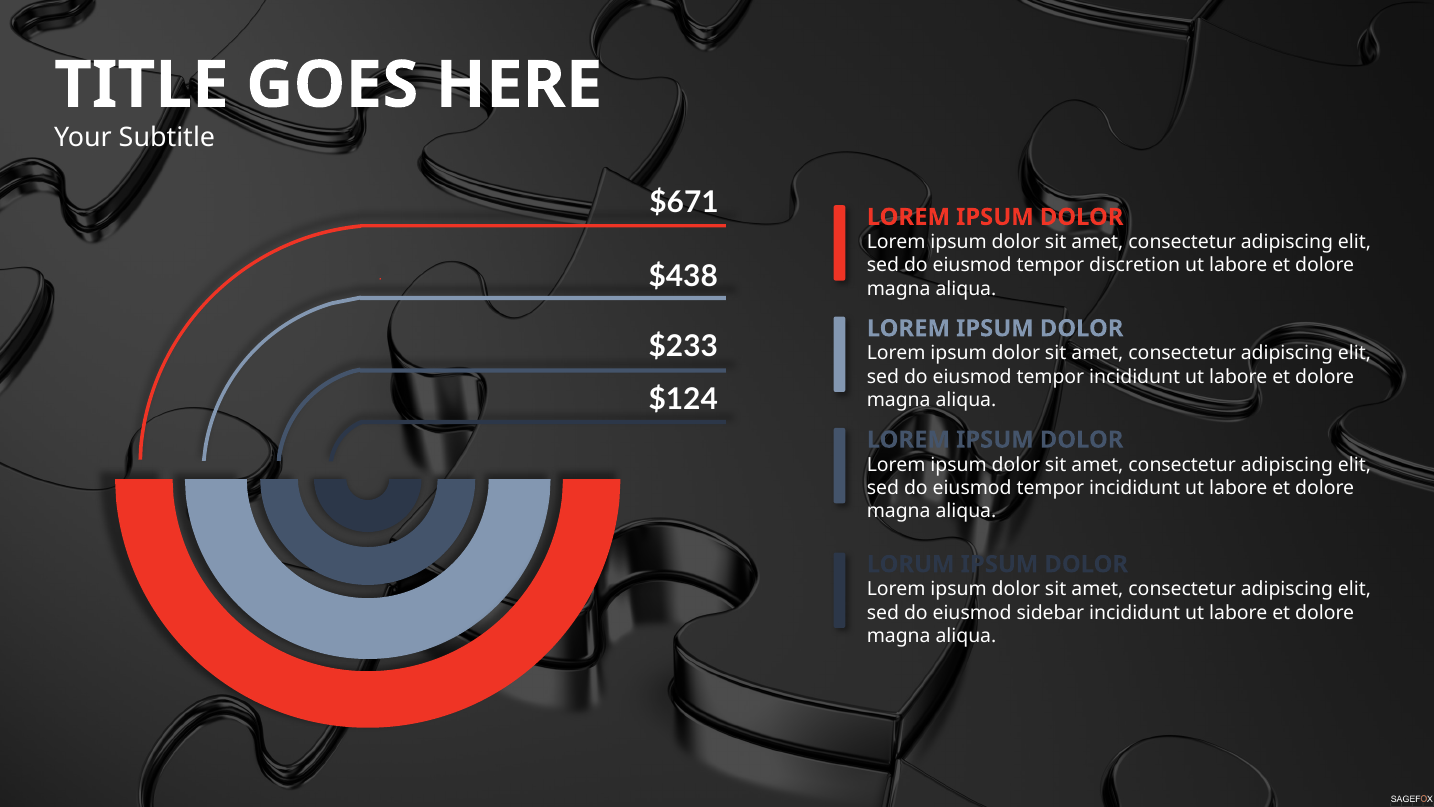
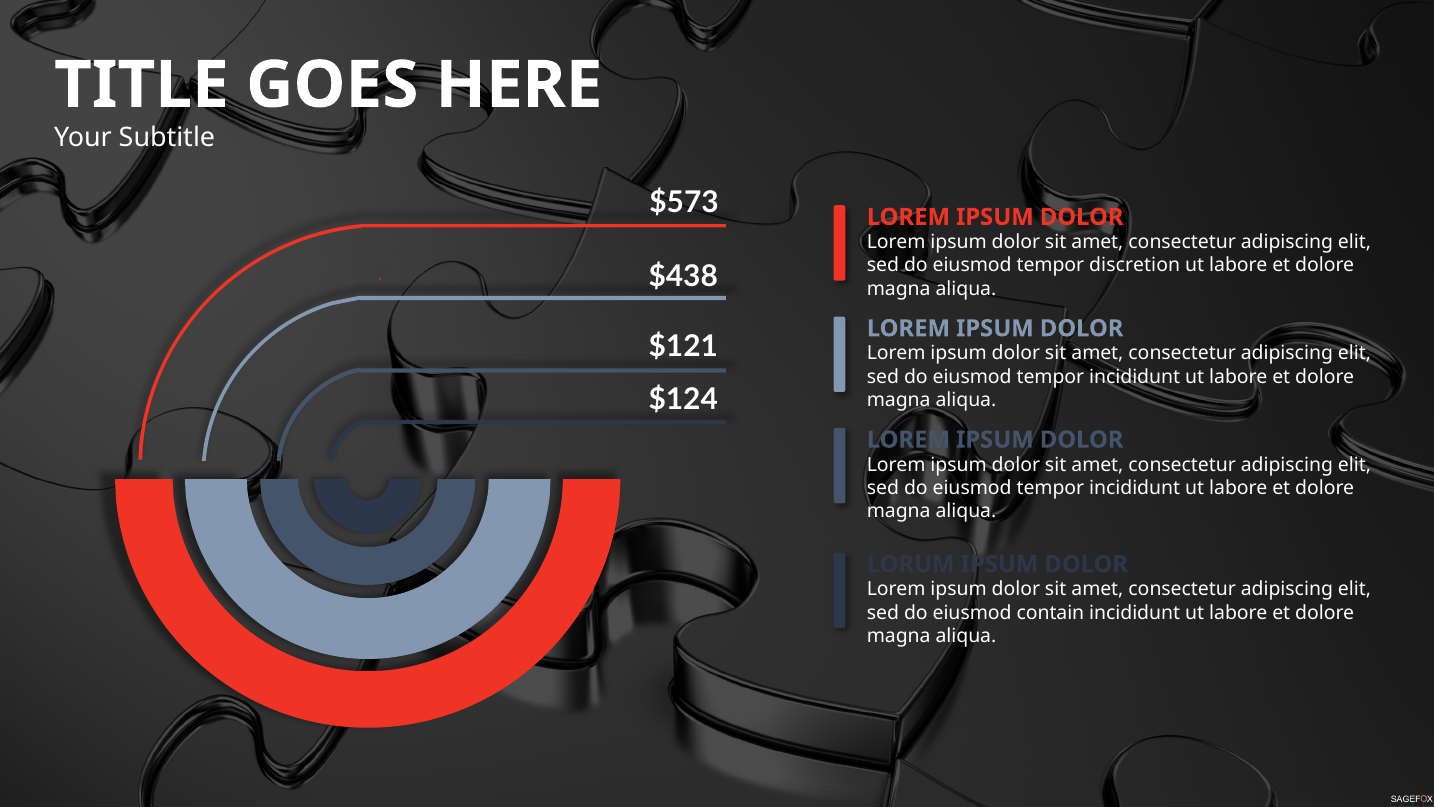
$671: $671 -> $573
$233: $233 -> $121
sidebar: sidebar -> contain
